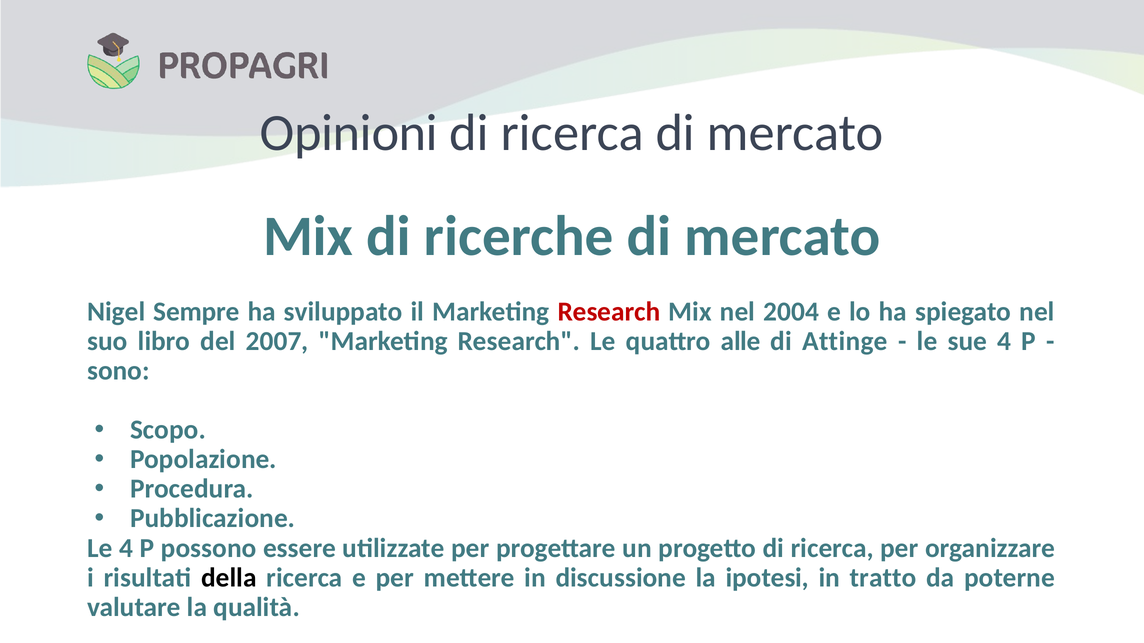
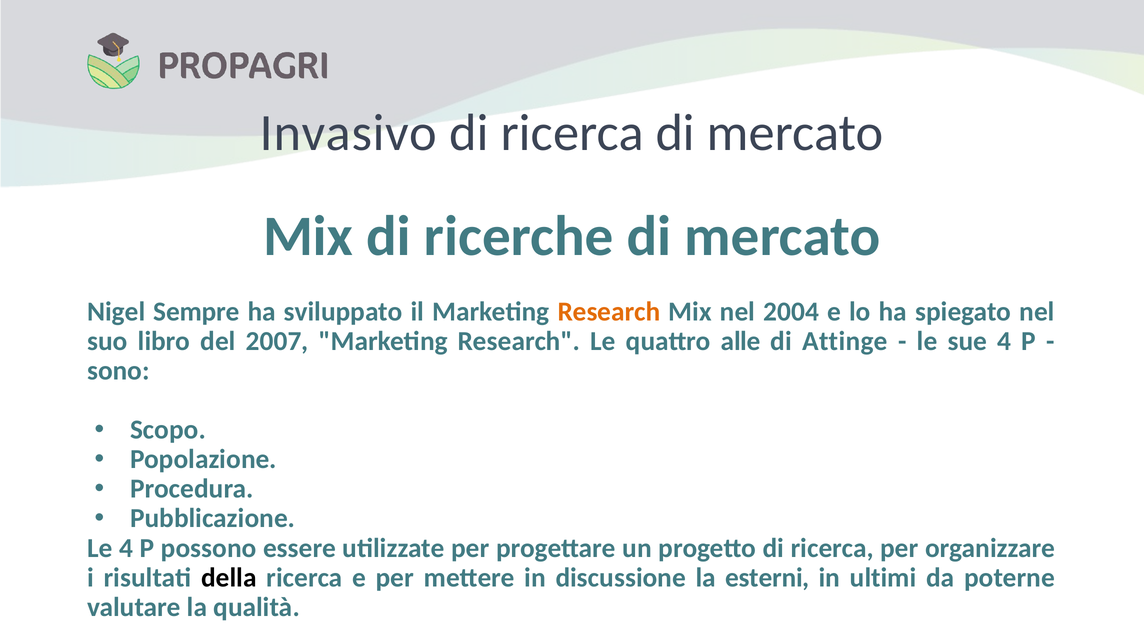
Opinioni: Opinioni -> Invasivo
Research at (609, 312) colour: red -> orange
ipotesi: ipotesi -> esterni
tratto: tratto -> ultimi
